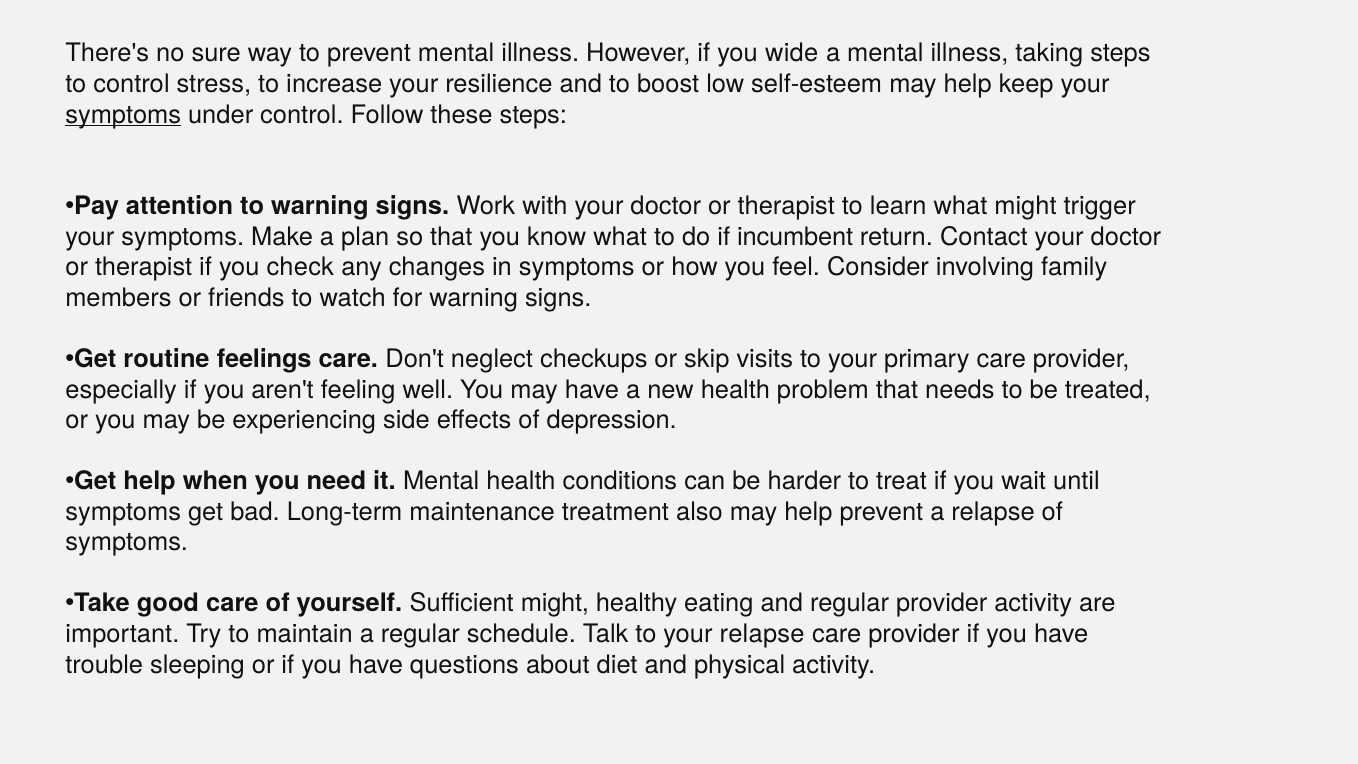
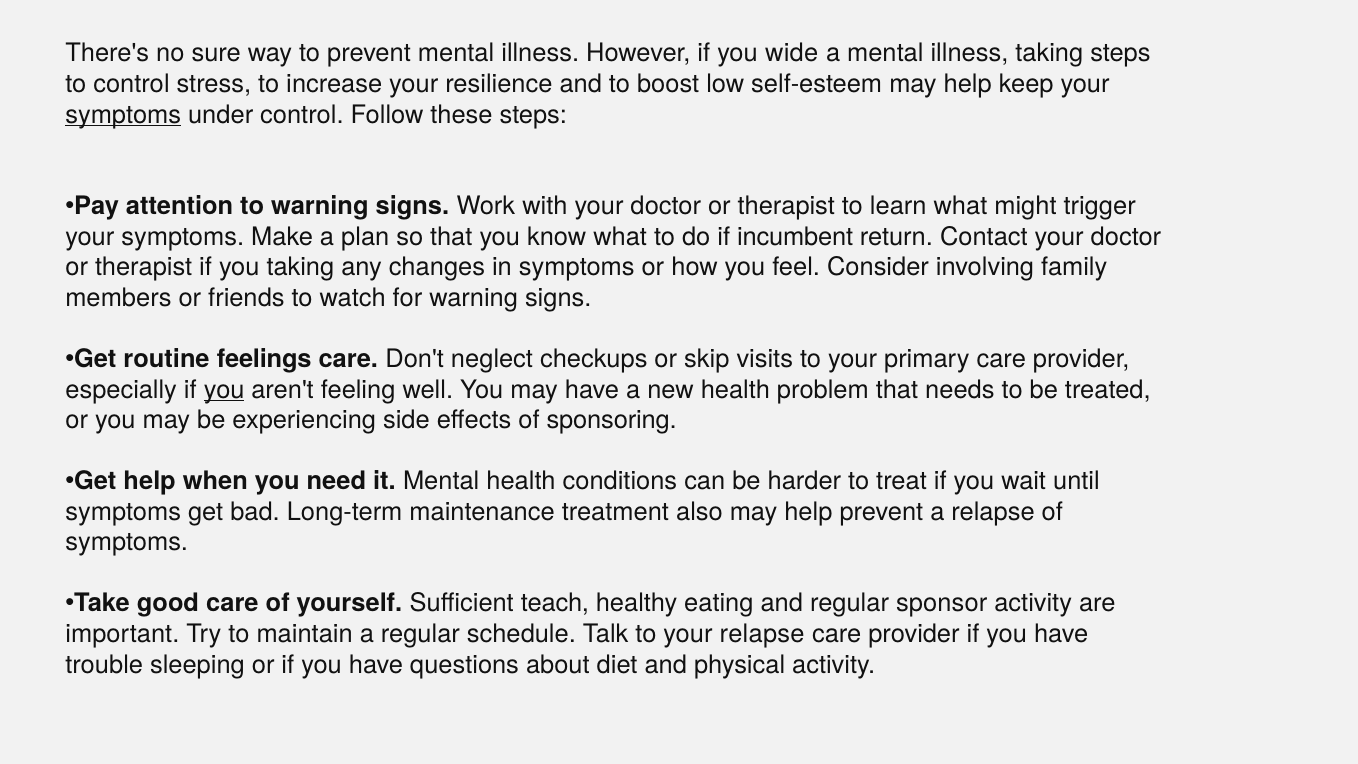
you check: check -> taking
you at (224, 390) underline: none -> present
depression: depression -> sponsoring
Sufficient might: might -> teach
regular provider: provider -> sponsor
